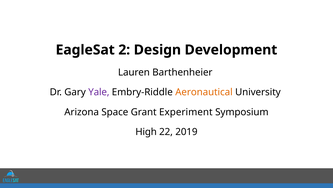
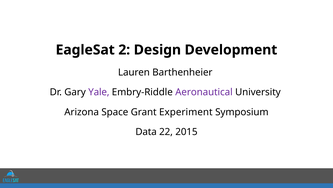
Aeronautical colour: orange -> purple
High: High -> Data
2019: 2019 -> 2015
